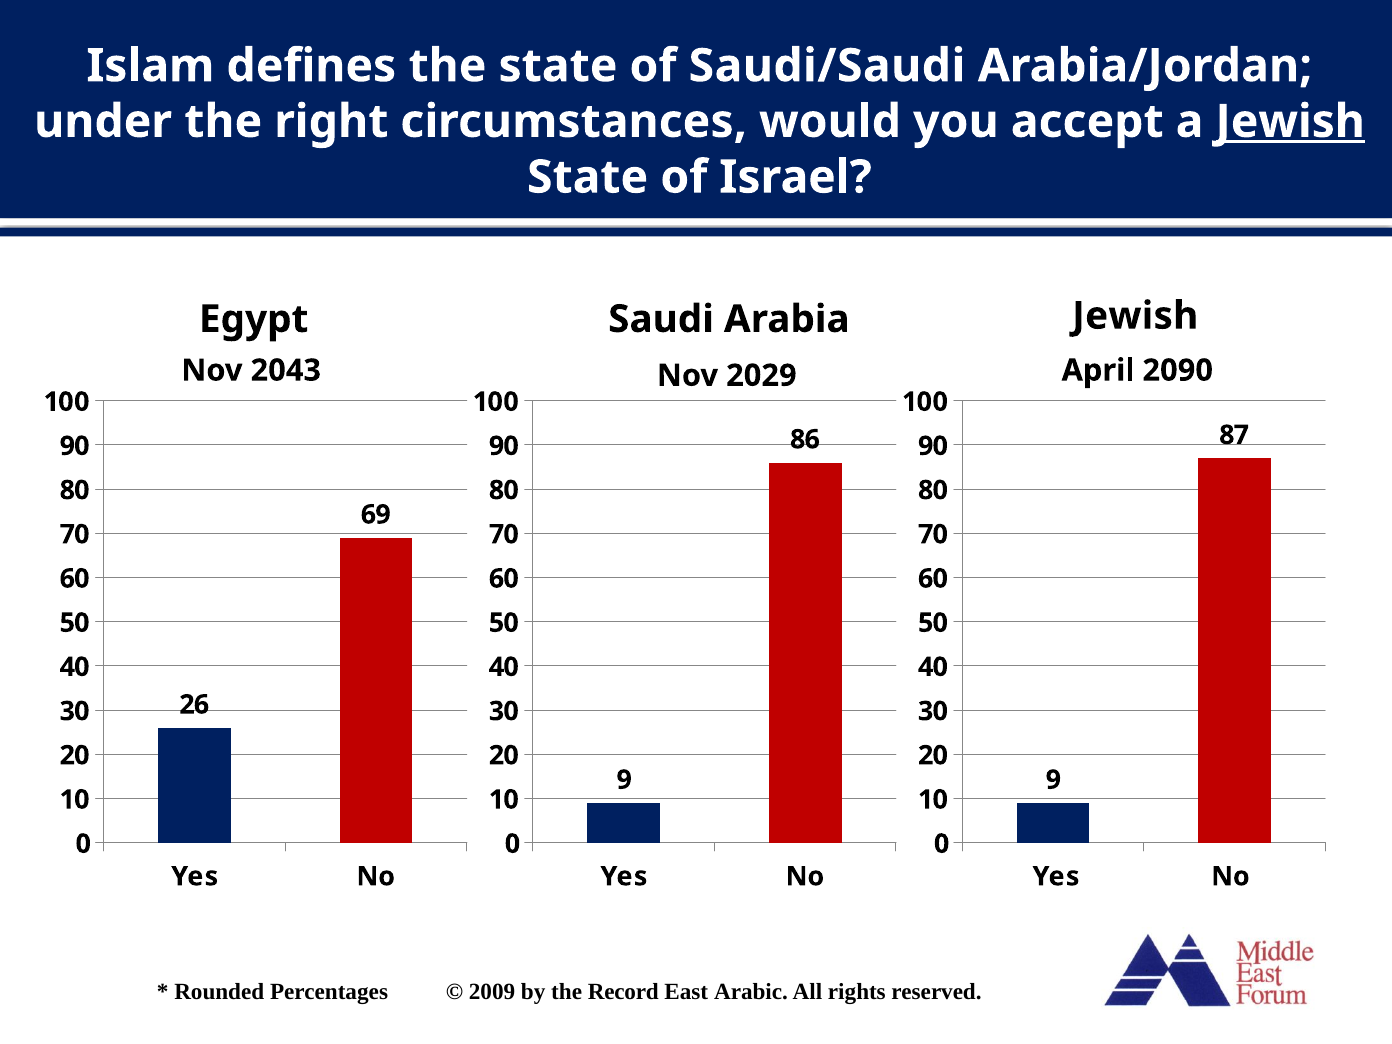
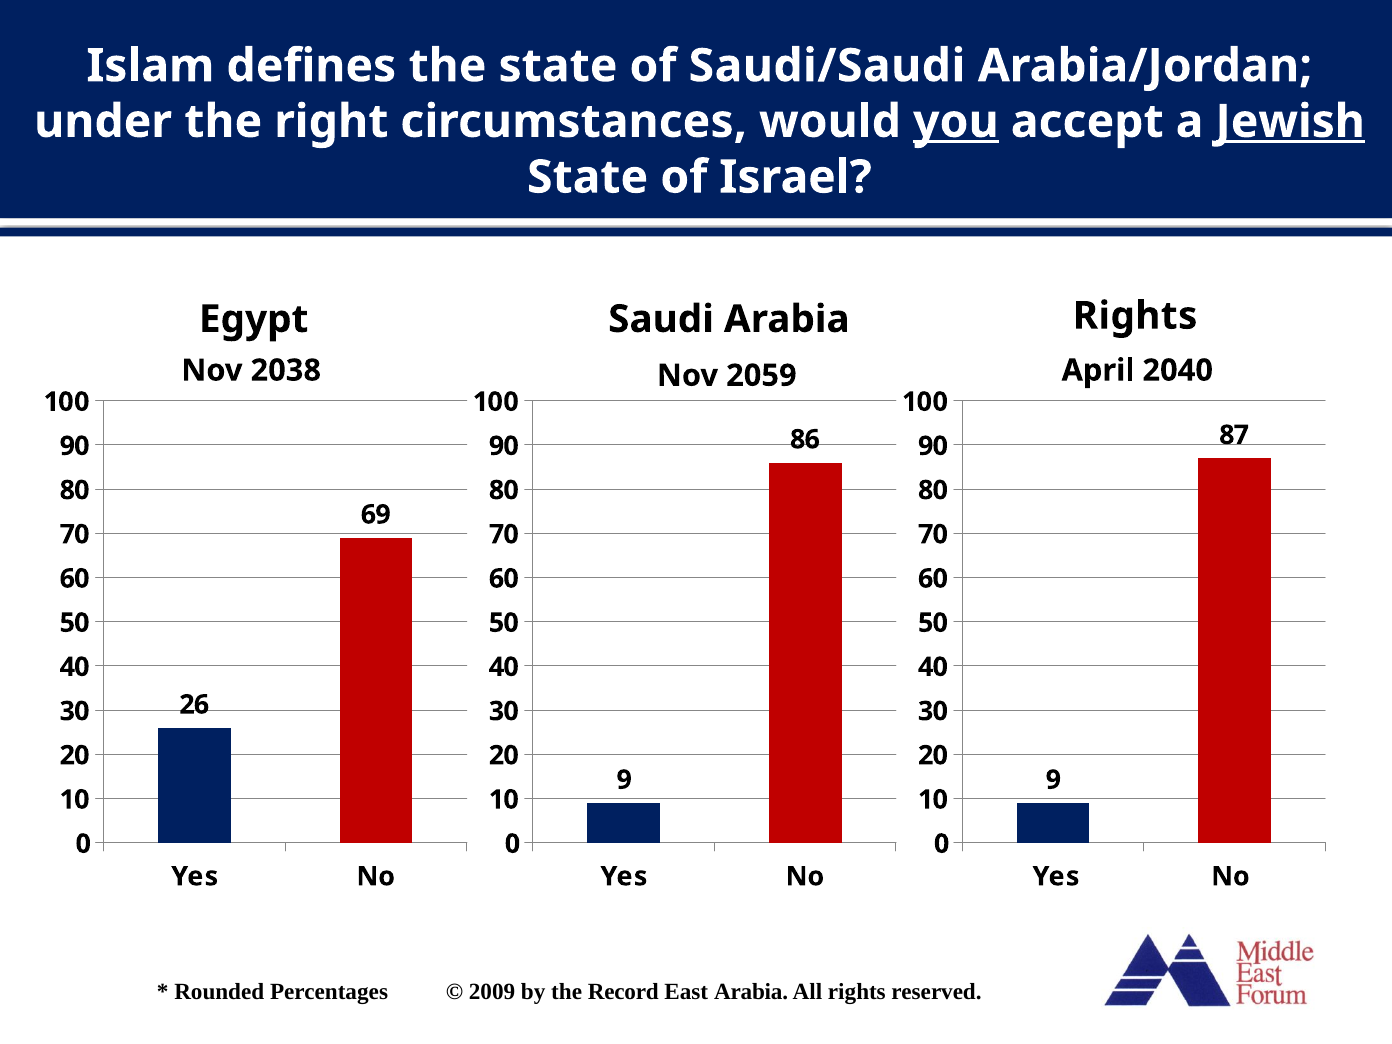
you underline: none -> present
Jewish at (1135, 316): Jewish -> Rights
2043: 2043 -> 2038
2090: 2090 -> 2040
2029: 2029 -> 2059
East Arabic: Arabic -> Arabia
